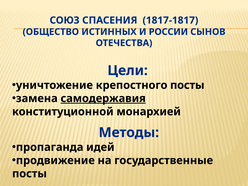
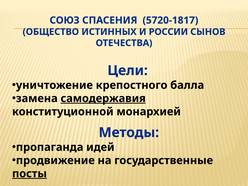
1817-1817: 1817-1817 -> 5720-1817
крепостного посты: посты -> балла
посты at (29, 174) underline: none -> present
